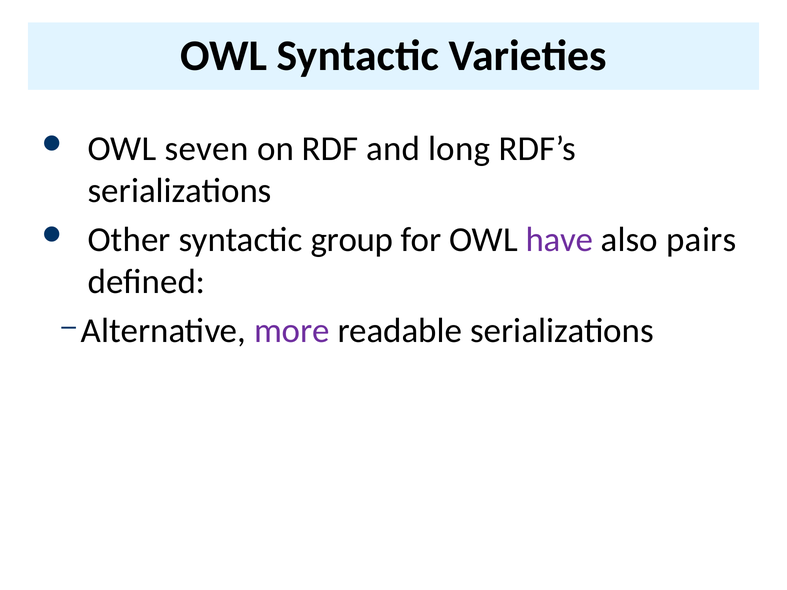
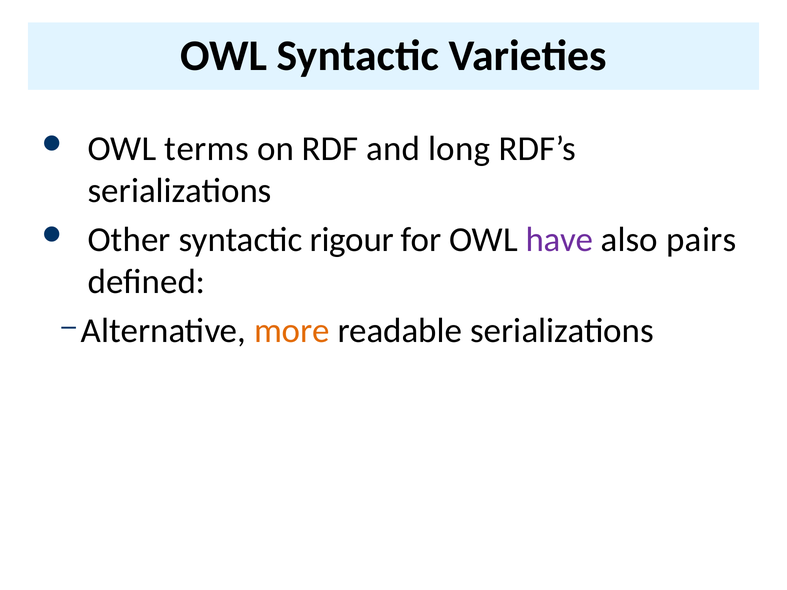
seven: seven -> terms
group: group -> rigour
more colour: purple -> orange
